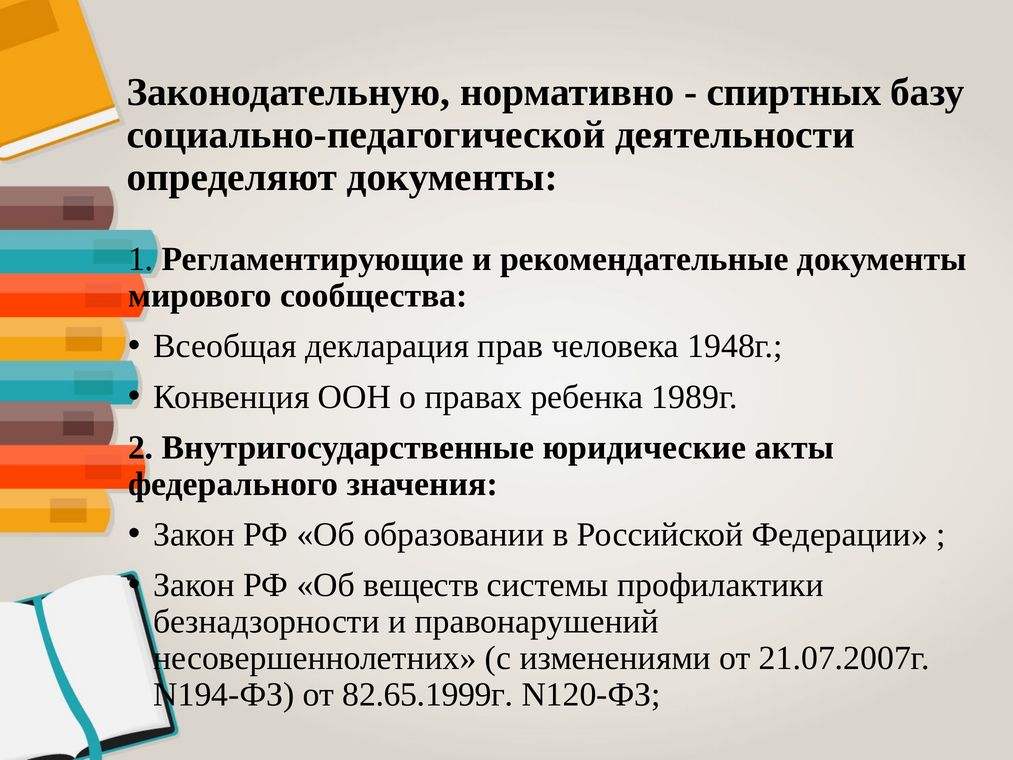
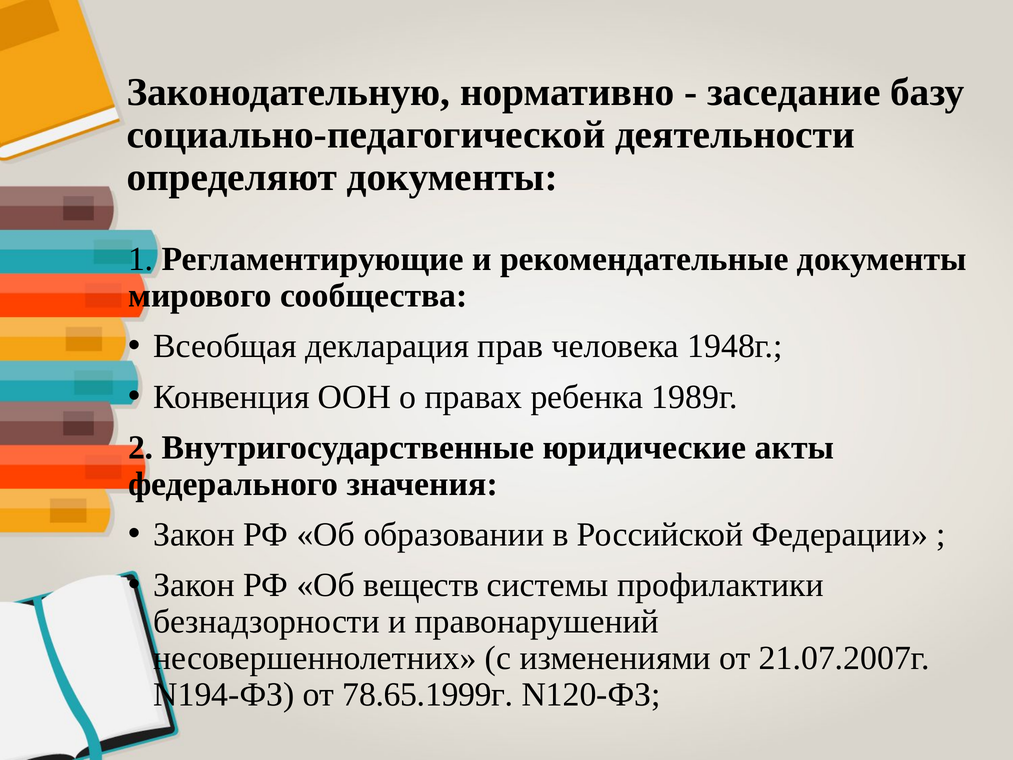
спиртных: спиртных -> заседание
82.65.1999г: 82.65.1999г -> 78.65.1999г
